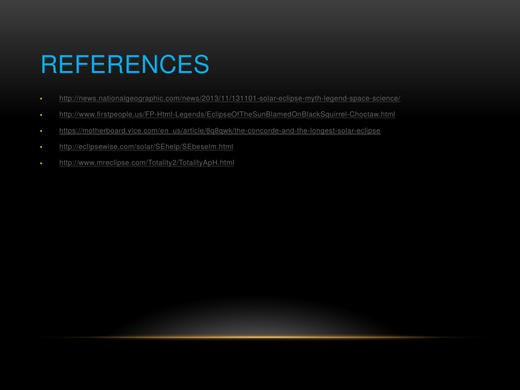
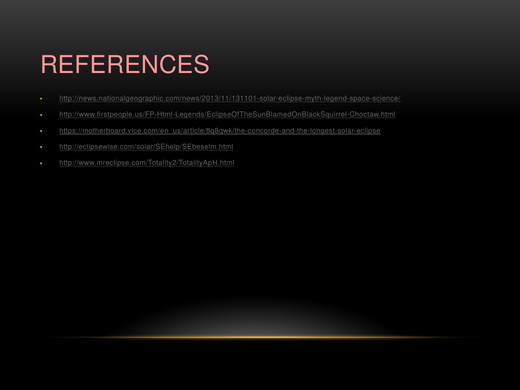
REFERENCES colour: light blue -> pink
